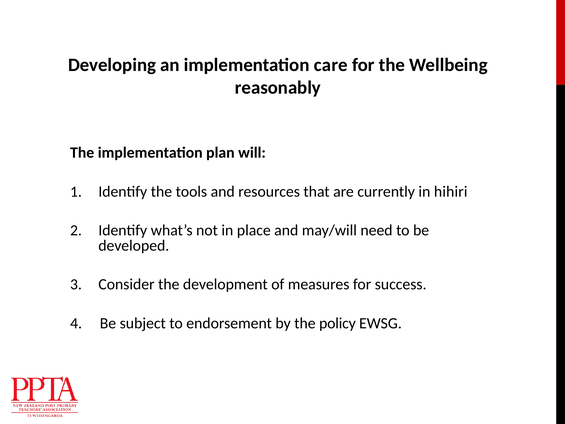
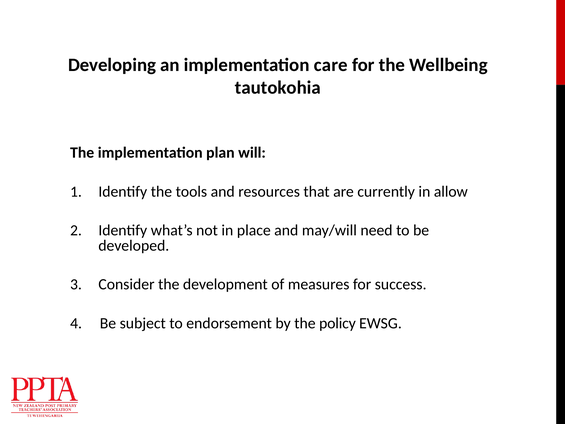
reasonably: reasonably -> tautokohia
hihiri: hihiri -> allow
